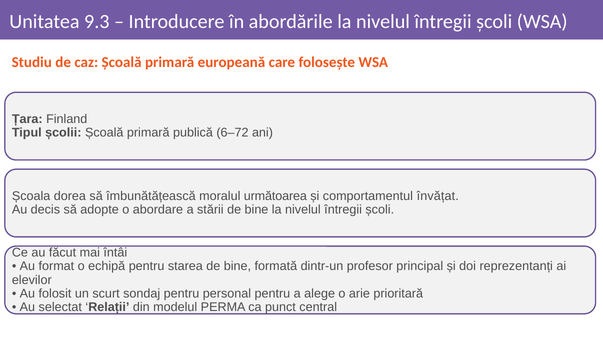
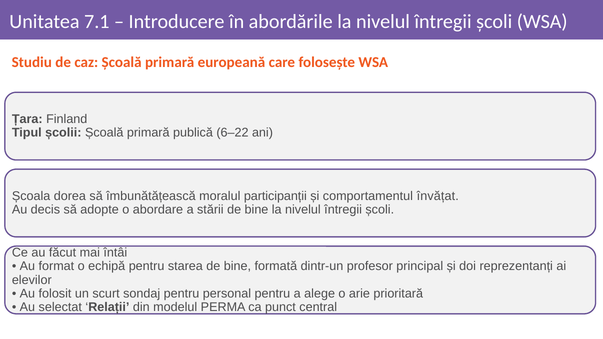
9.3: 9.3 -> 7.1
6–72: 6–72 -> 6–22
următoarea: următoarea -> participanții
